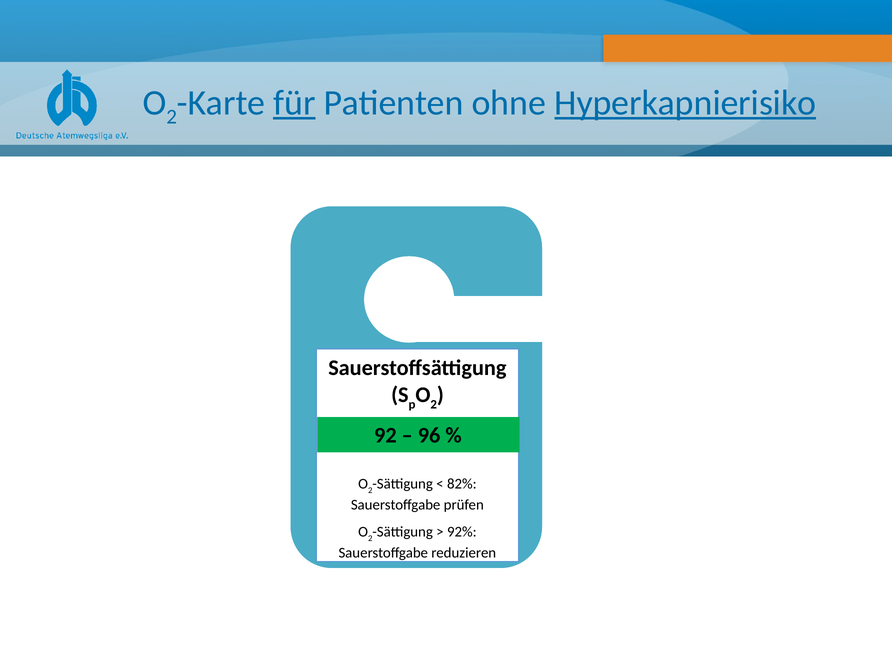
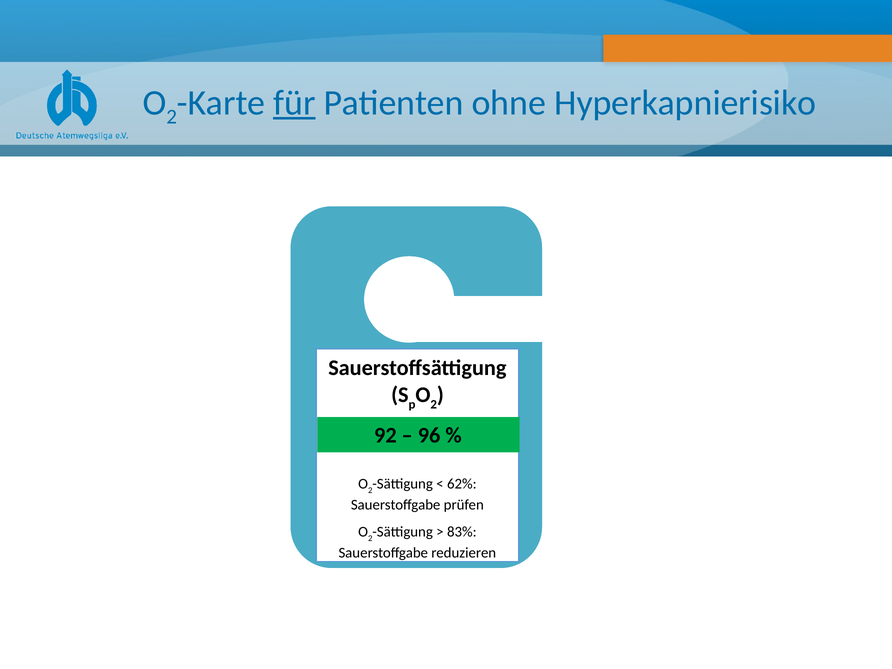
Hyperkapnierisiko underline: present -> none
82%: 82% -> 62%
92%: 92% -> 83%
